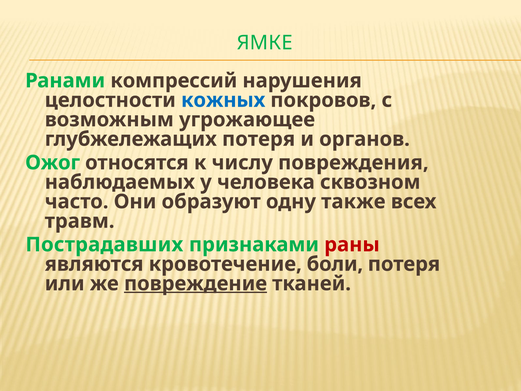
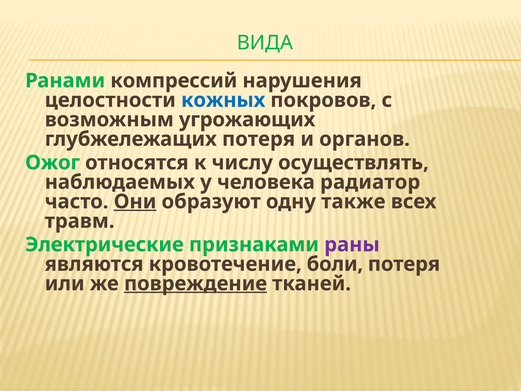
ЯМКЕ: ЯМКЕ -> ВИДА
угрожающее: угрожающее -> угрожающих
повреждения: повреждения -> осуществлять
сквозном: сквозном -> радиатор
Они underline: none -> present
Пострадавших: Пострадавших -> Электрические
раны colour: red -> purple
